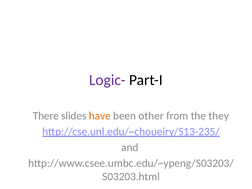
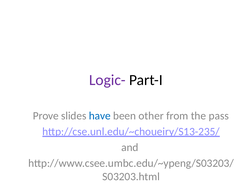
There: There -> Prove
have colour: orange -> blue
they: they -> pass
